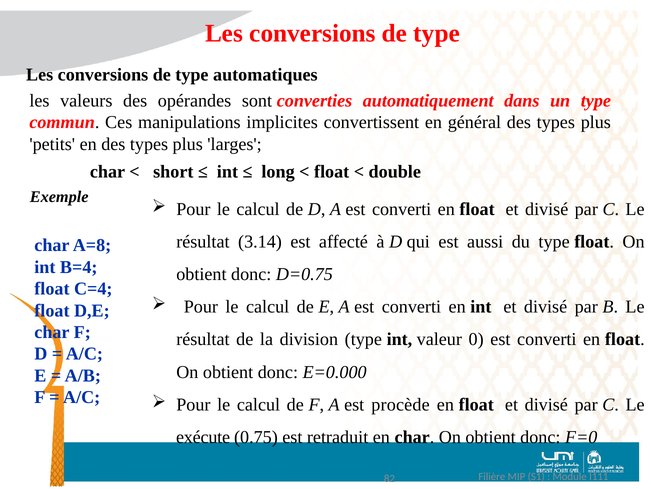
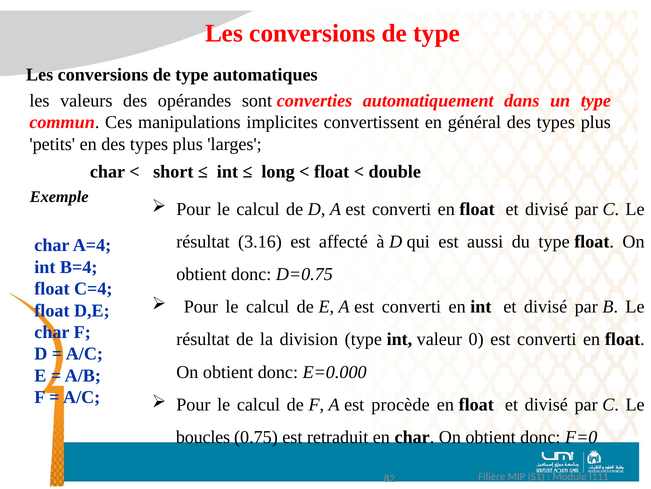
3.14: 3.14 -> 3.16
A=8: A=8 -> A=4
exécute: exécute -> boucles
